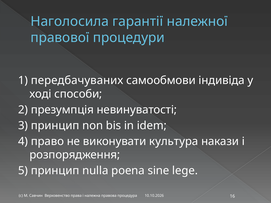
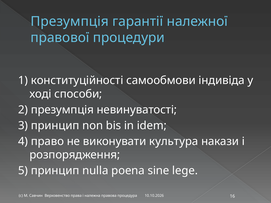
Наголосила at (70, 21): Наголосила -> Презумпція
передбачуваних: передбачуваних -> конституційності
